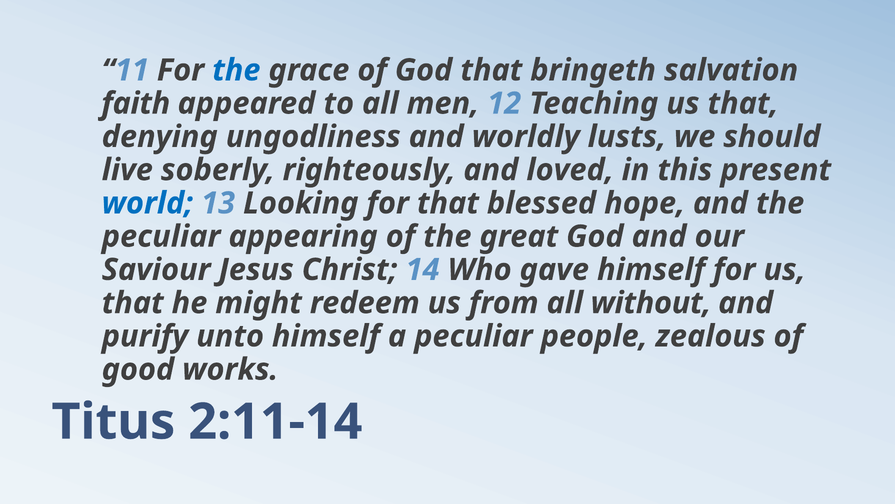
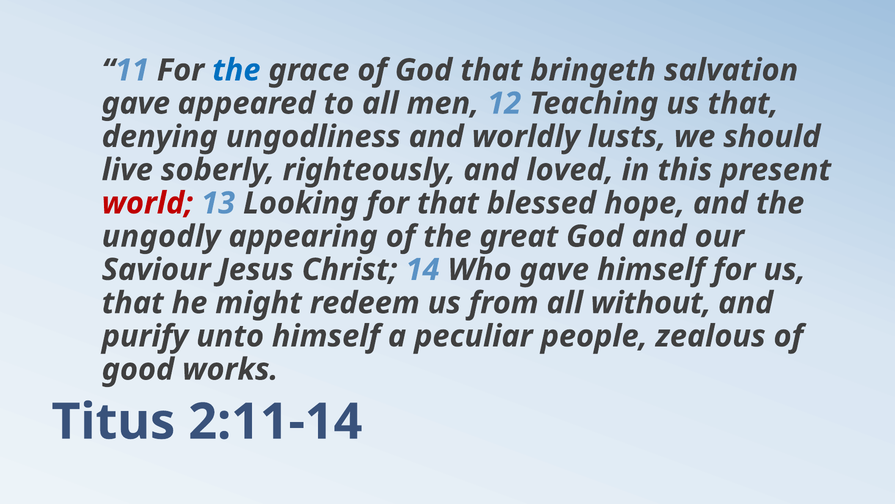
faith at (136, 103): faith -> gave
world colour: blue -> red
peculiar at (161, 236): peculiar -> ungodly
